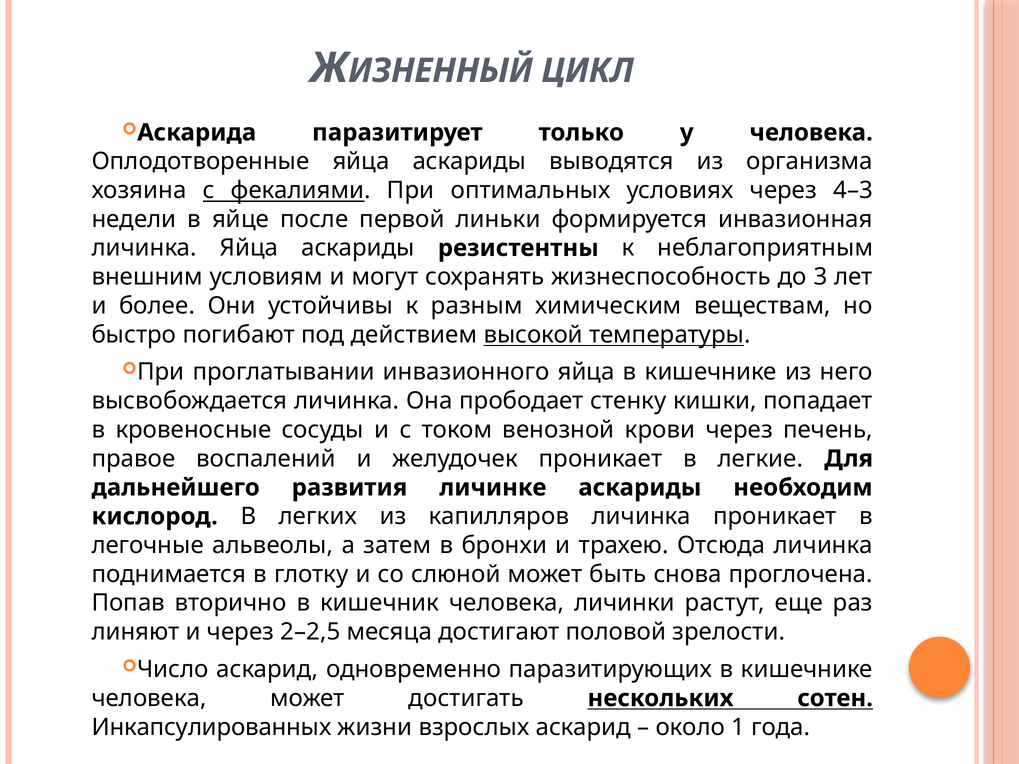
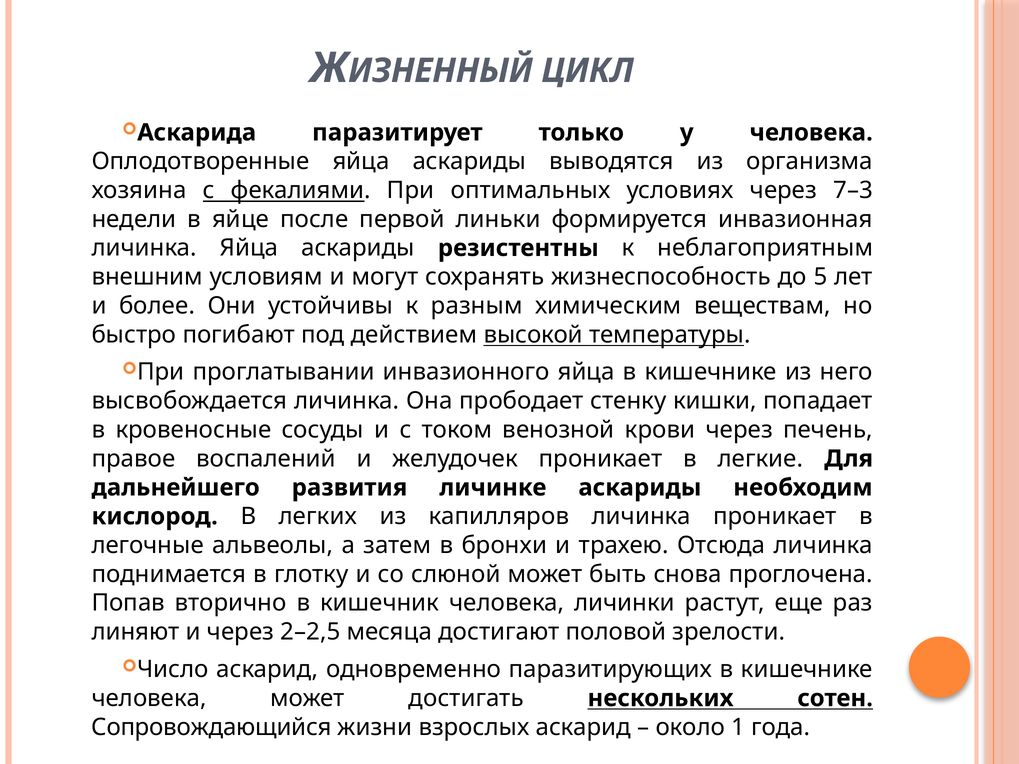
4–3: 4–3 -> 7–3
3: 3 -> 5
Инкапсулированных: Инкапсулированных -> Сопровождающийся
